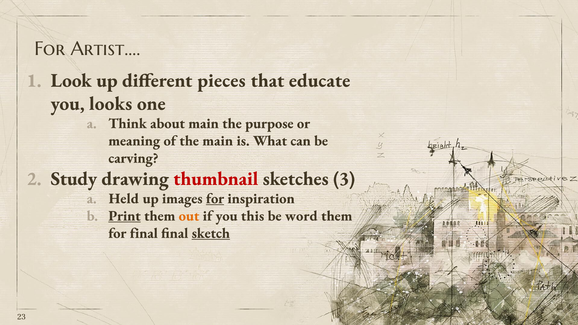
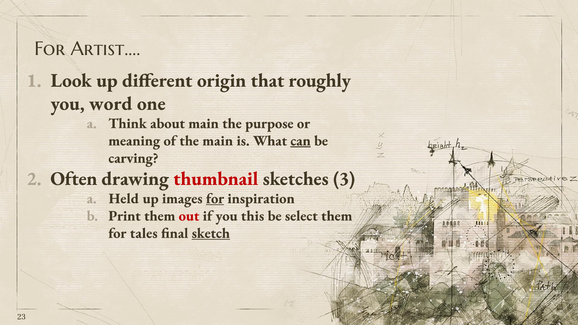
pieces: pieces -> origin
educate: educate -> roughly
looks: looks -> word
can underline: none -> present
Study: Study -> Often
Print underline: present -> none
out colour: orange -> red
word: word -> select
for final: final -> tales
